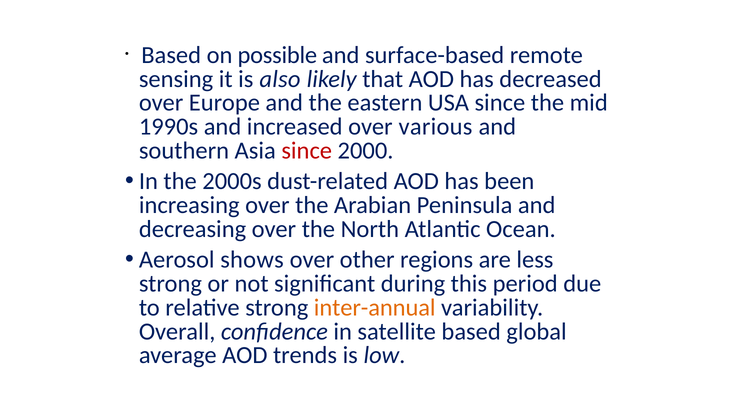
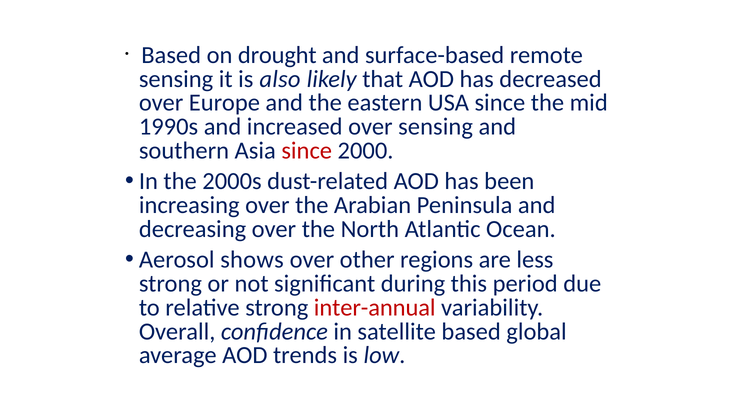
possible: possible -> drought
over various: various -> sensing
inter-annual colour: orange -> red
